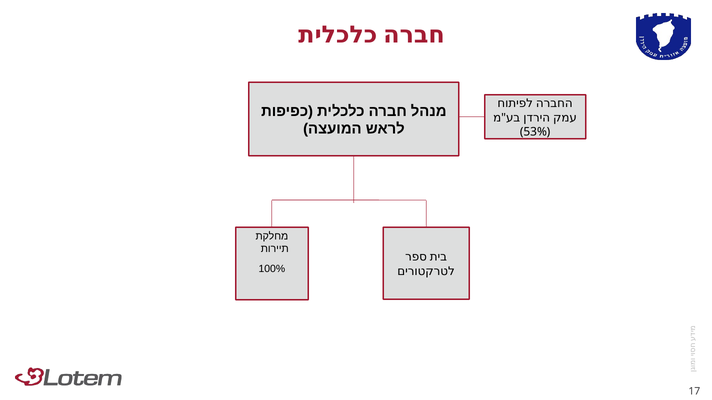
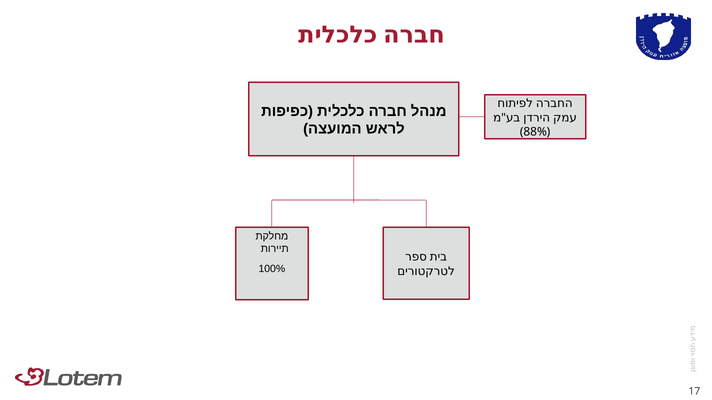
53%: 53% -> 88%
